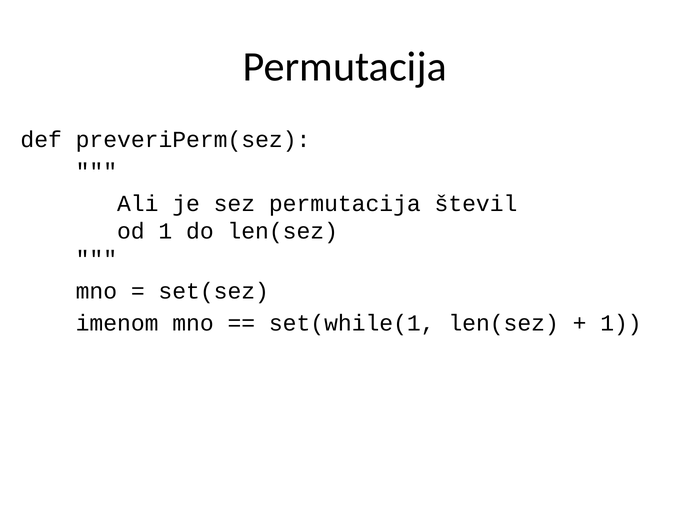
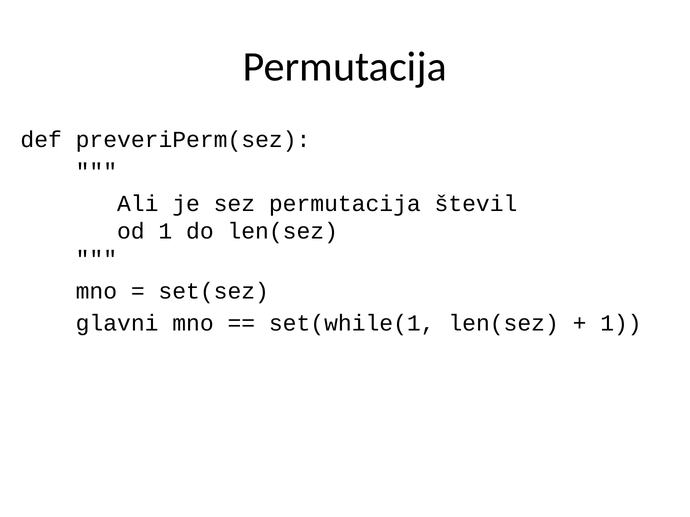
imenom: imenom -> glavni
